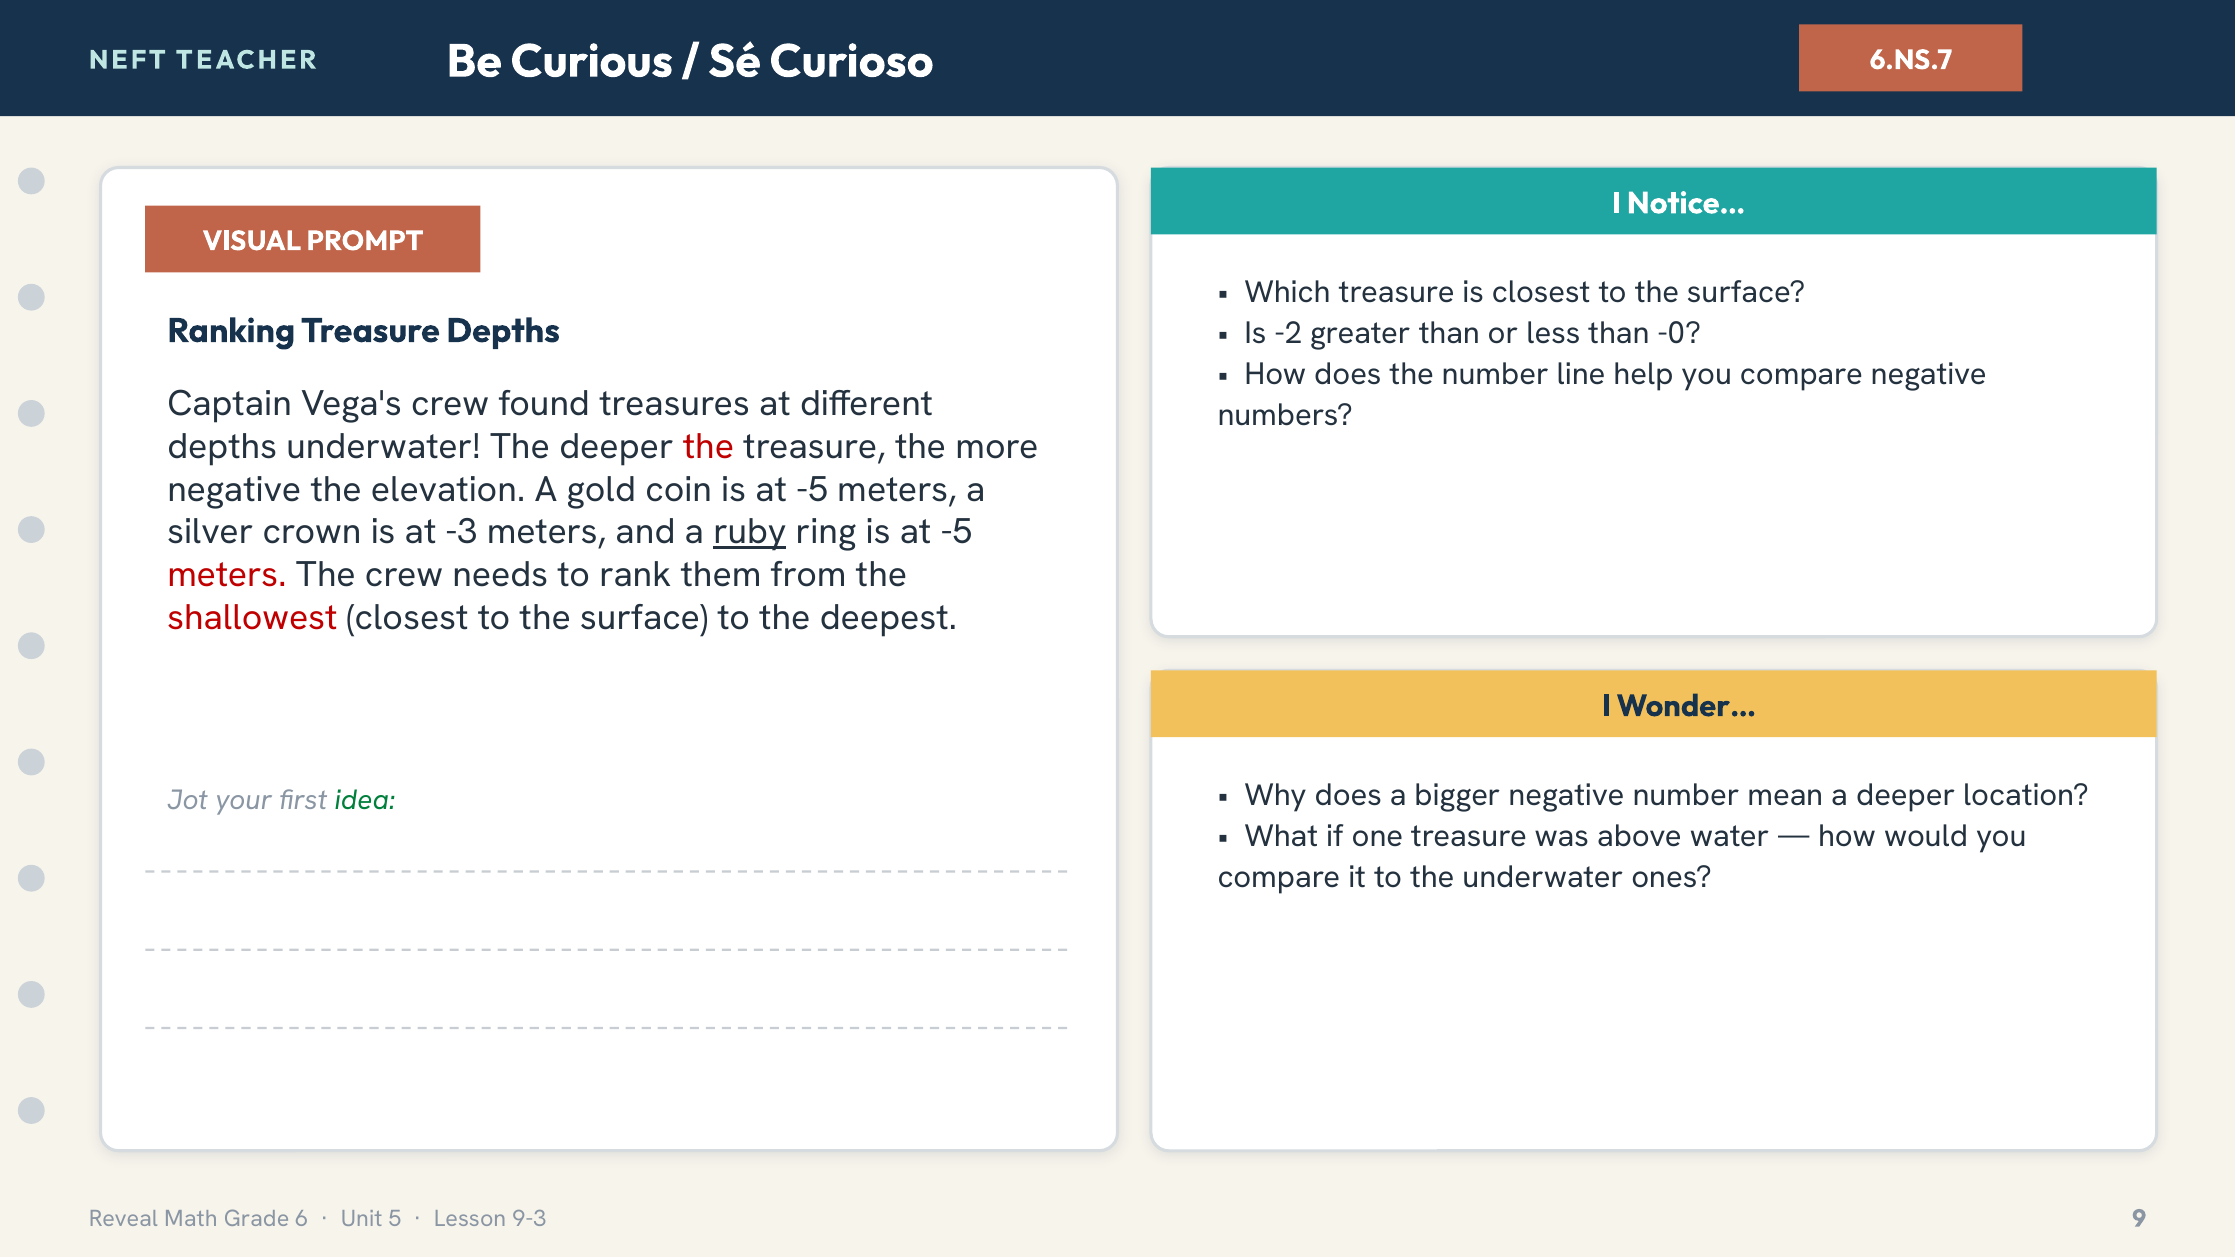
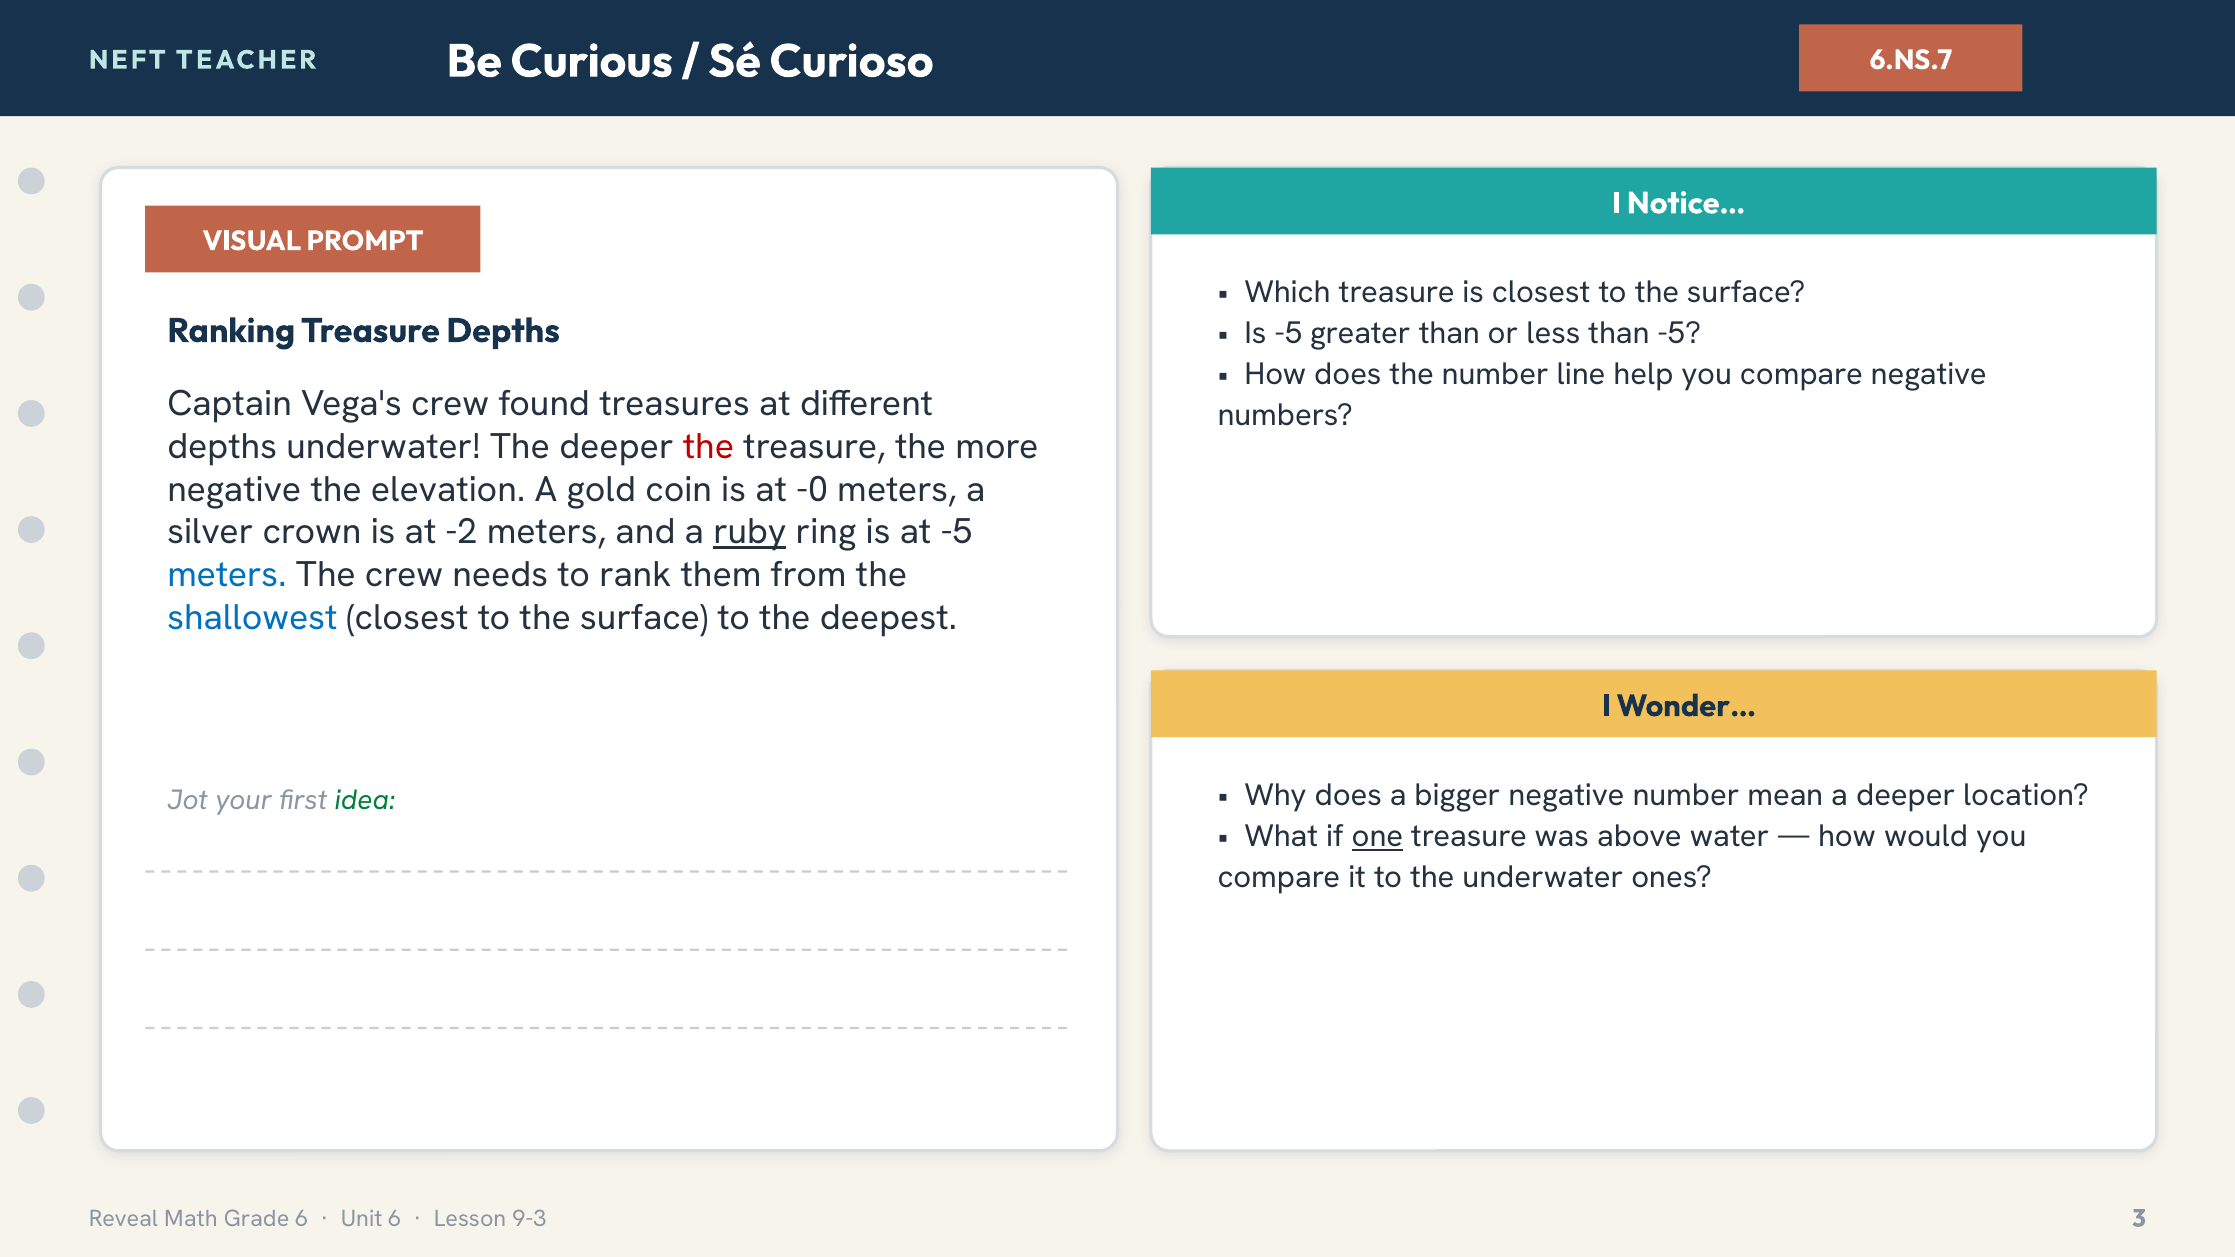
Is -2: -2 -> -5
than -0: -0 -> -5
coin is at -5: -5 -> -0
-3: -3 -> -2
meters at (227, 575) colour: red -> blue
shallowest colour: red -> blue
one underline: none -> present
Unit 5: 5 -> 6
9: 9 -> 3
